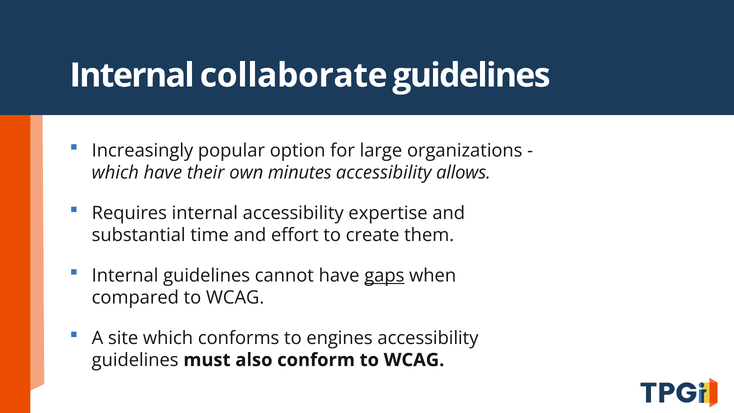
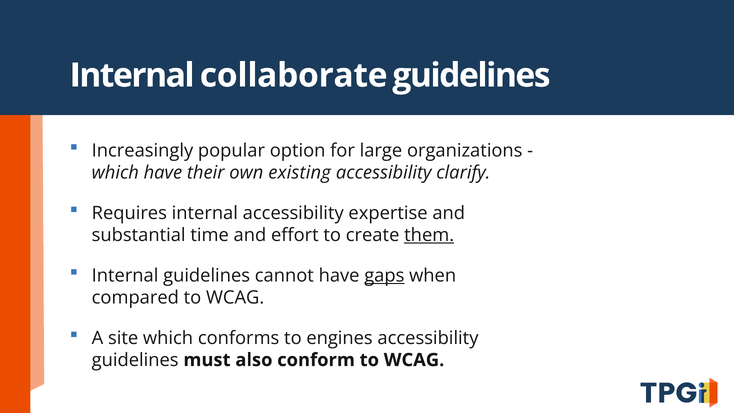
minutes: minutes -> existing
allows: allows -> clarify
them underline: none -> present
